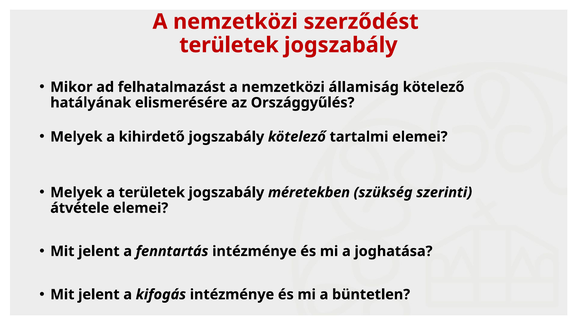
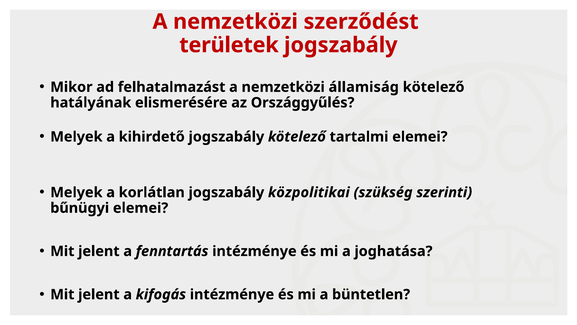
a területek: területek -> korlátlan
méretekben: méretekben -> közpolitikai
átvétele: átvétele -> bűnügyi
